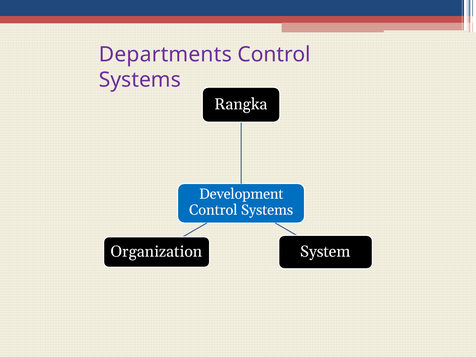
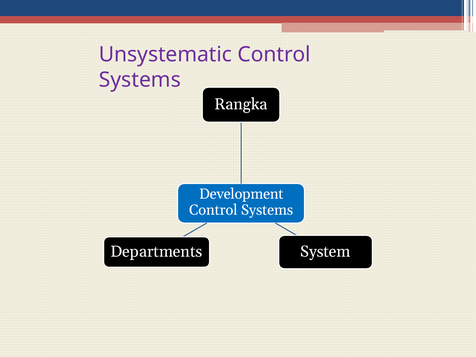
Departments: Departments -> Unsystematic
Organization: Organization -> Departments
